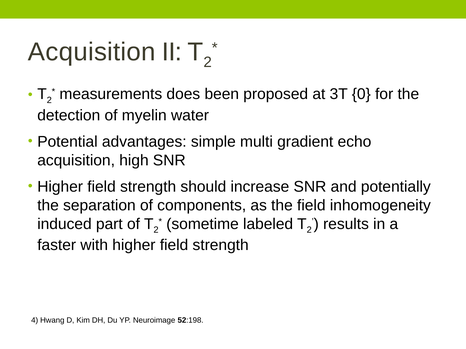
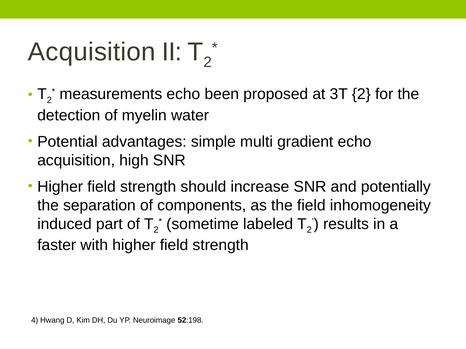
measurements does: does -> echo
3T 0: 0 -> 2
